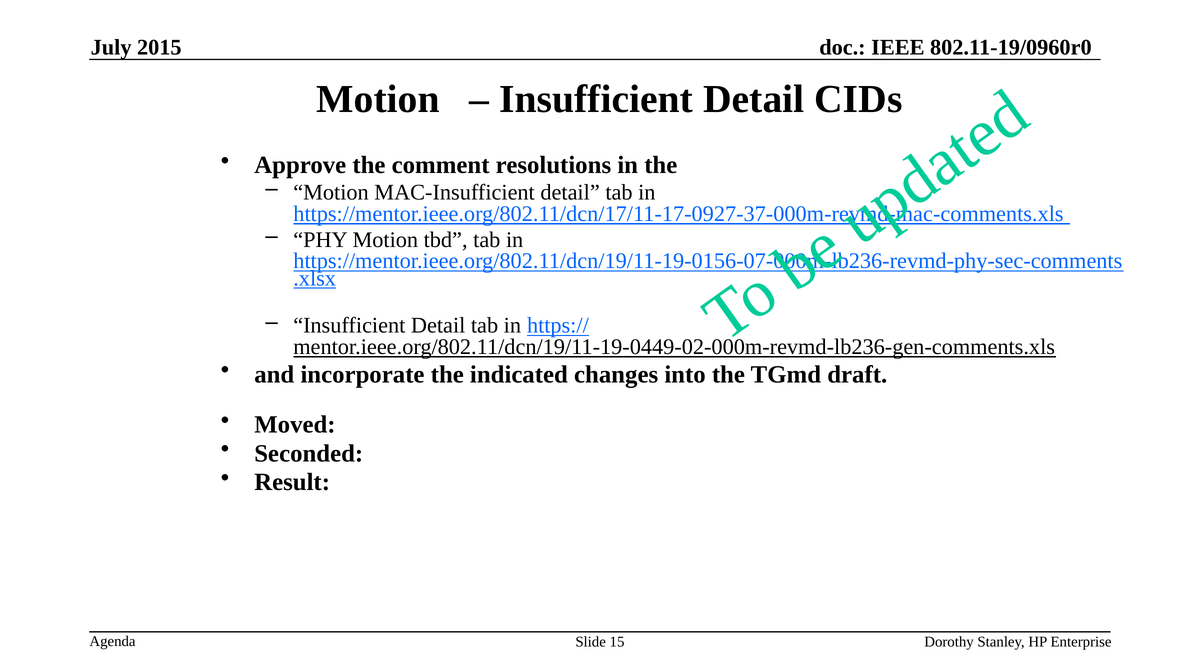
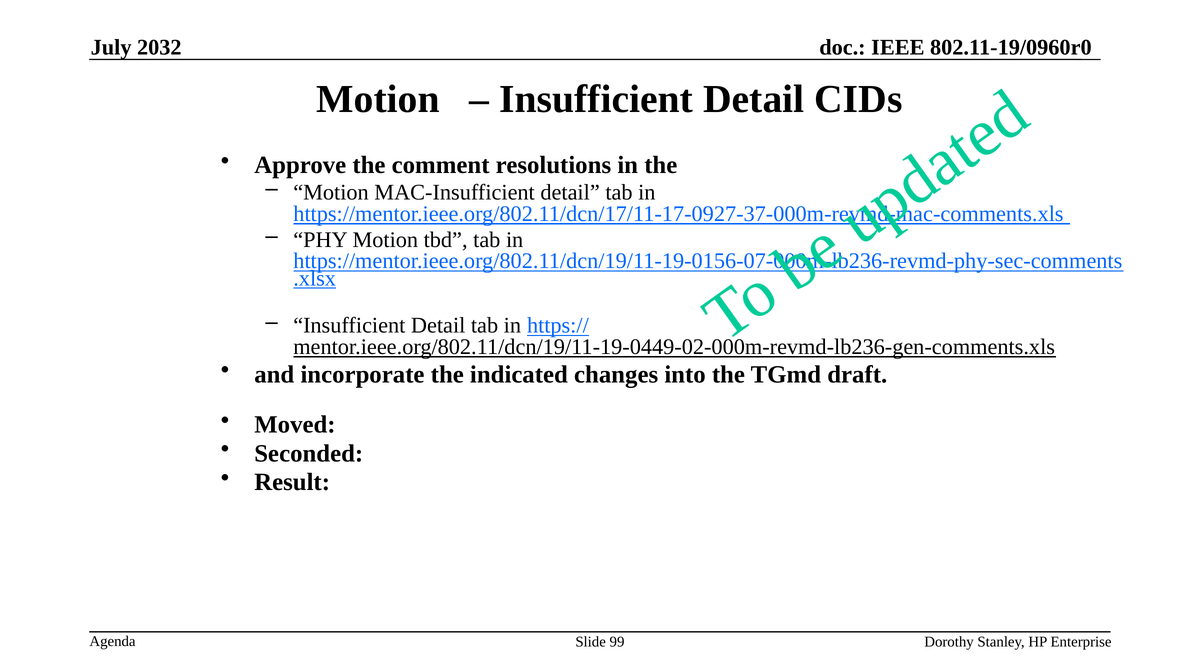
2015: 2015 -> 2032
15: 15 -> 99
